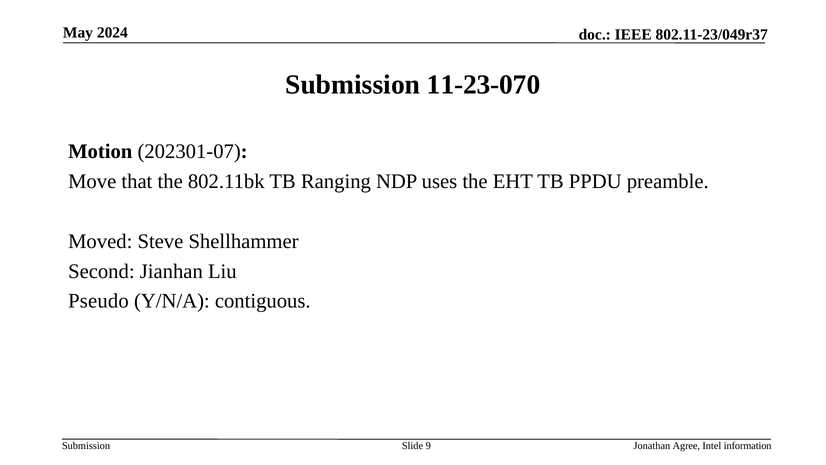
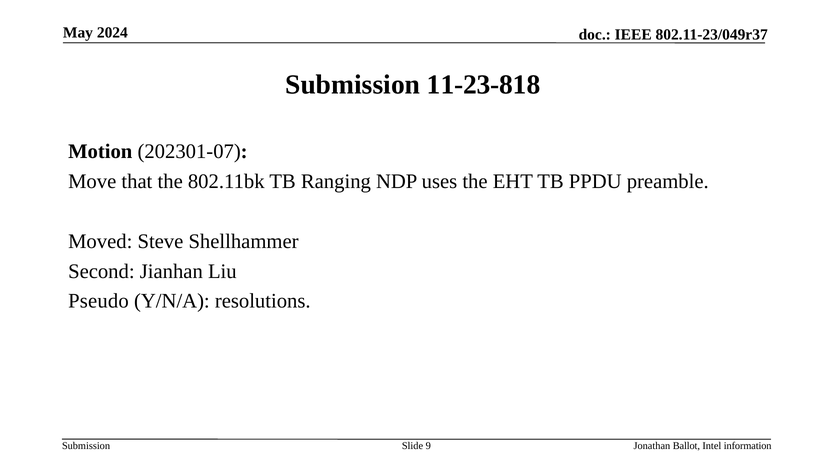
11-23-070: 11-23-070 -> 11-23-818
contiguous: contiguous -> resolutions
Agree: Agree -> Ballot
